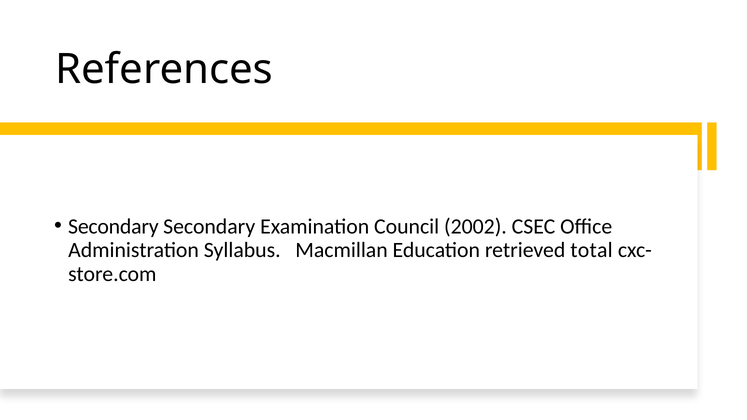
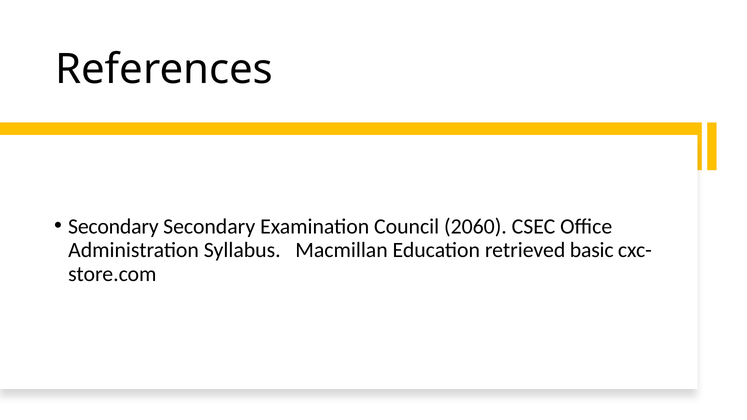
2002: 2002 -> 2060
total: total -> basic
